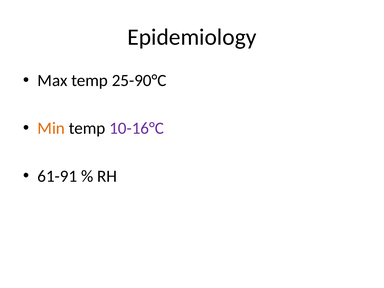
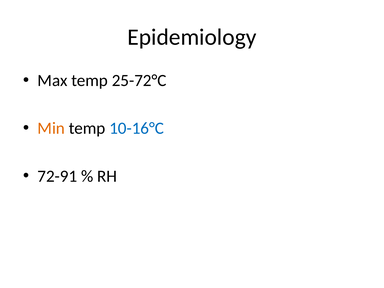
25-90°C: 25-90°C -> 25-72°C
10-16°C colour: purple -> blue
61-91: 61-91 -> 72-91
